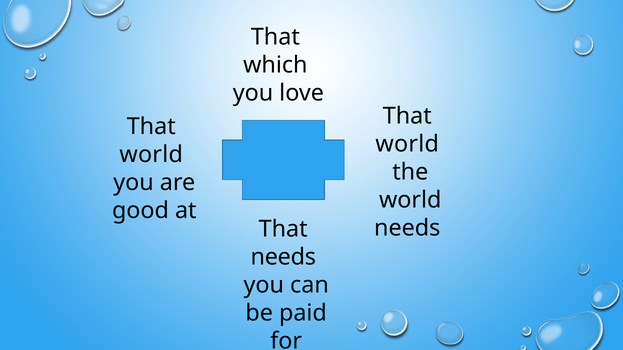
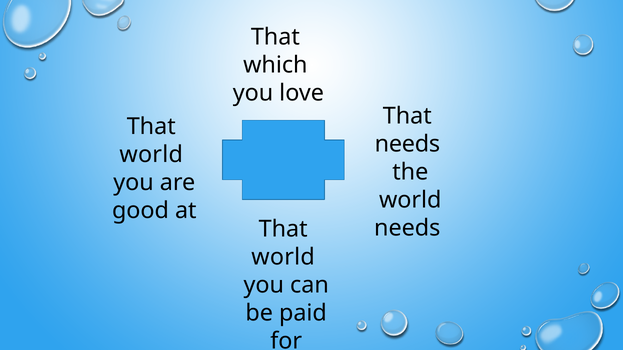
world at (407, 144): world -> needs
needs at (283, 257): needs -> world
